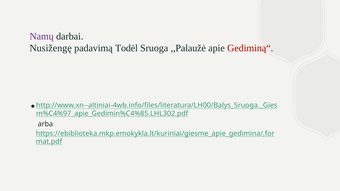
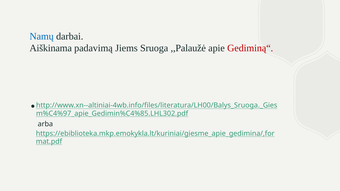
Namų colour: purple -> blue
Nusižengę: Nusižengę -> Aiškinama
Todėl: Todėl -> Jiems
